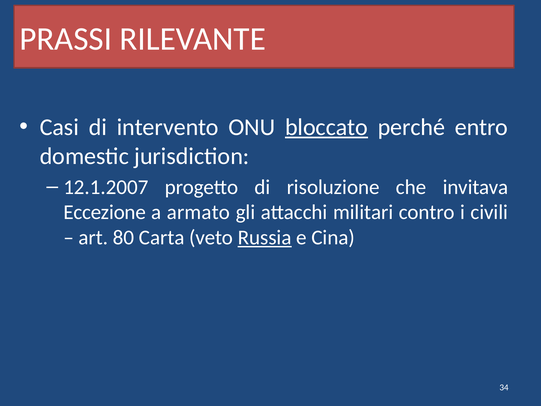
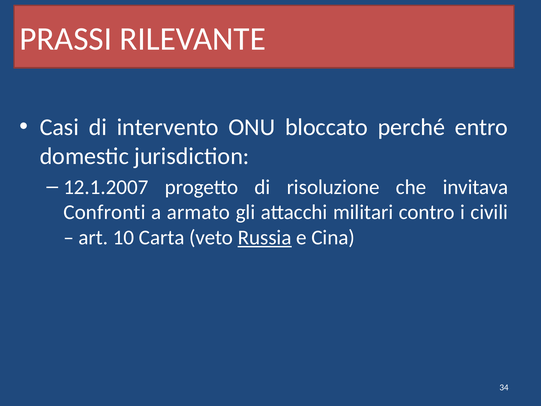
bloccato underline: present -> none
Eccezione: Eccezione -> Confronti
80: 80 -> 10
